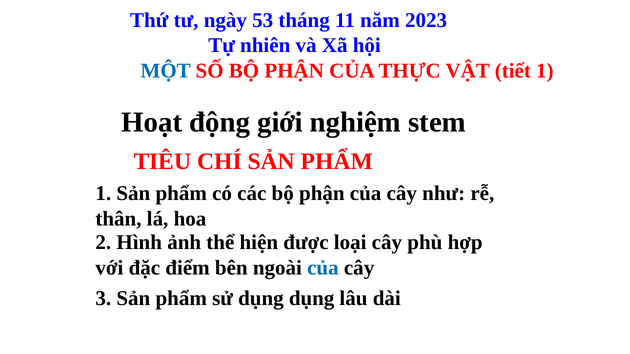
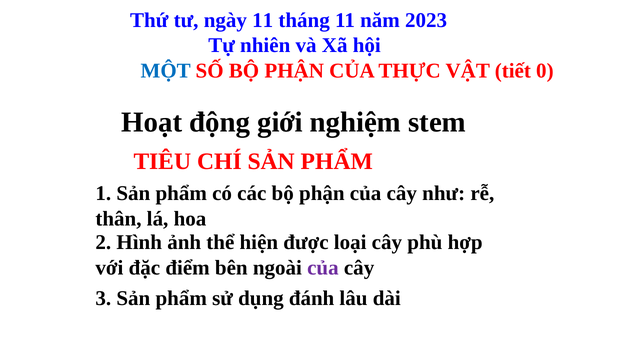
ngày 53: 53 -> 11
tiết 1: 1 -> 0
của at (323, 268) colour: blue -> purple
dụng dụng: dụng -> đánh
